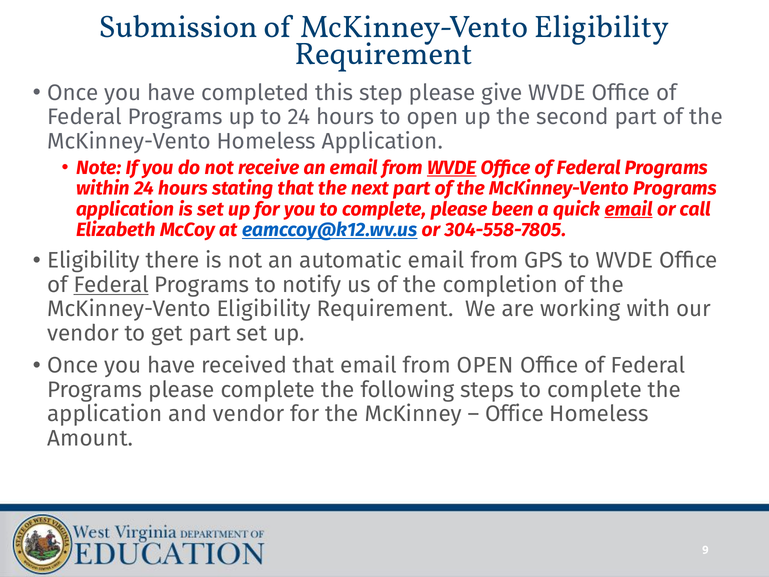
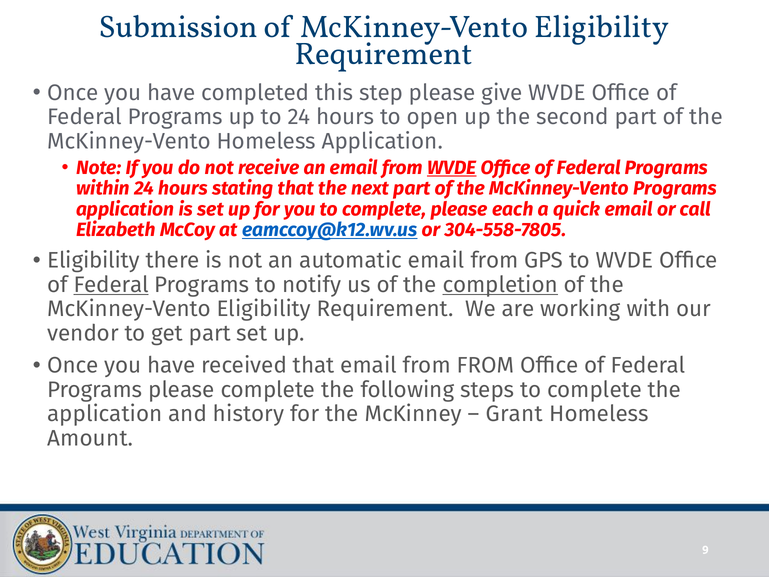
been: been -> each
email at (629, 209) underline: present -> none
completion underline: none -> present
from OPEN: OPEN -> FROM
and vendor: vendor -> history
Office at (514, 414): Office -> Grant
